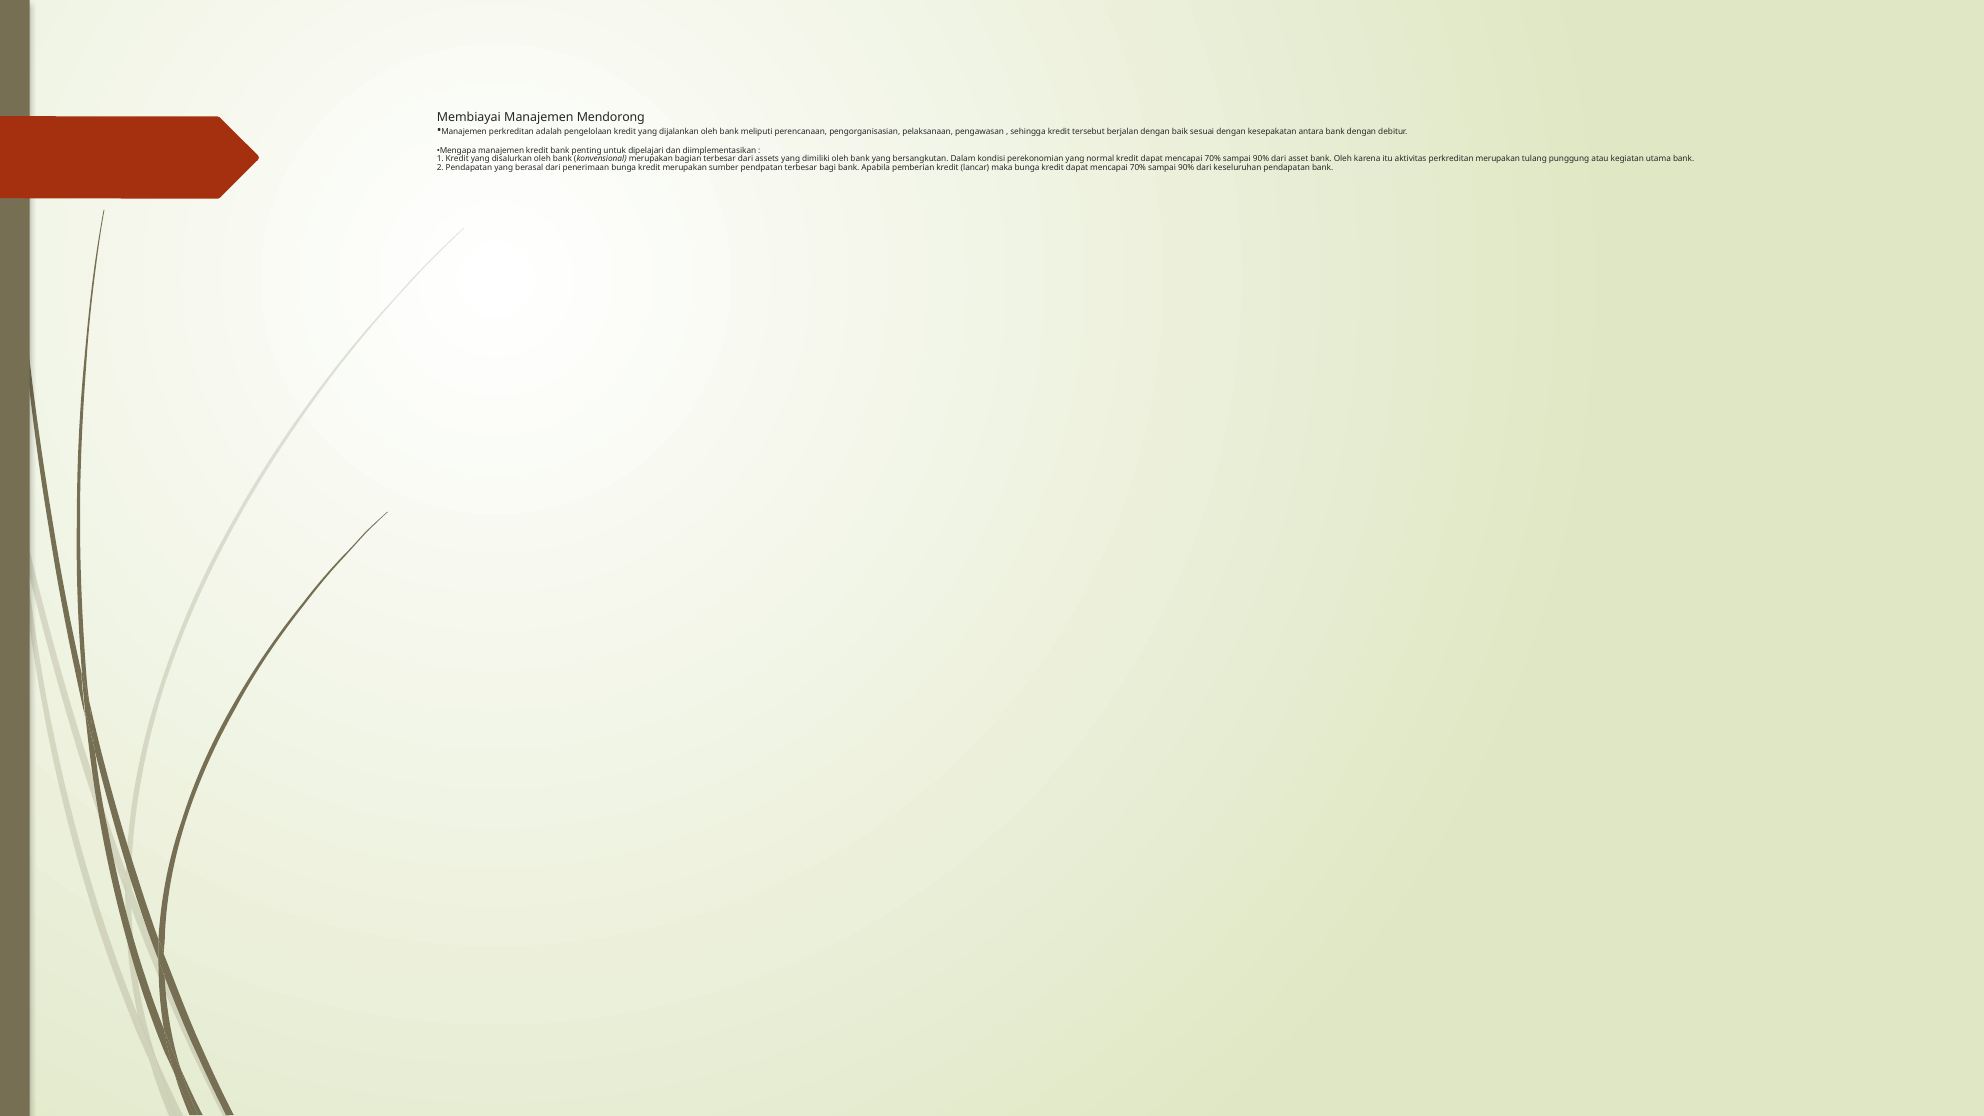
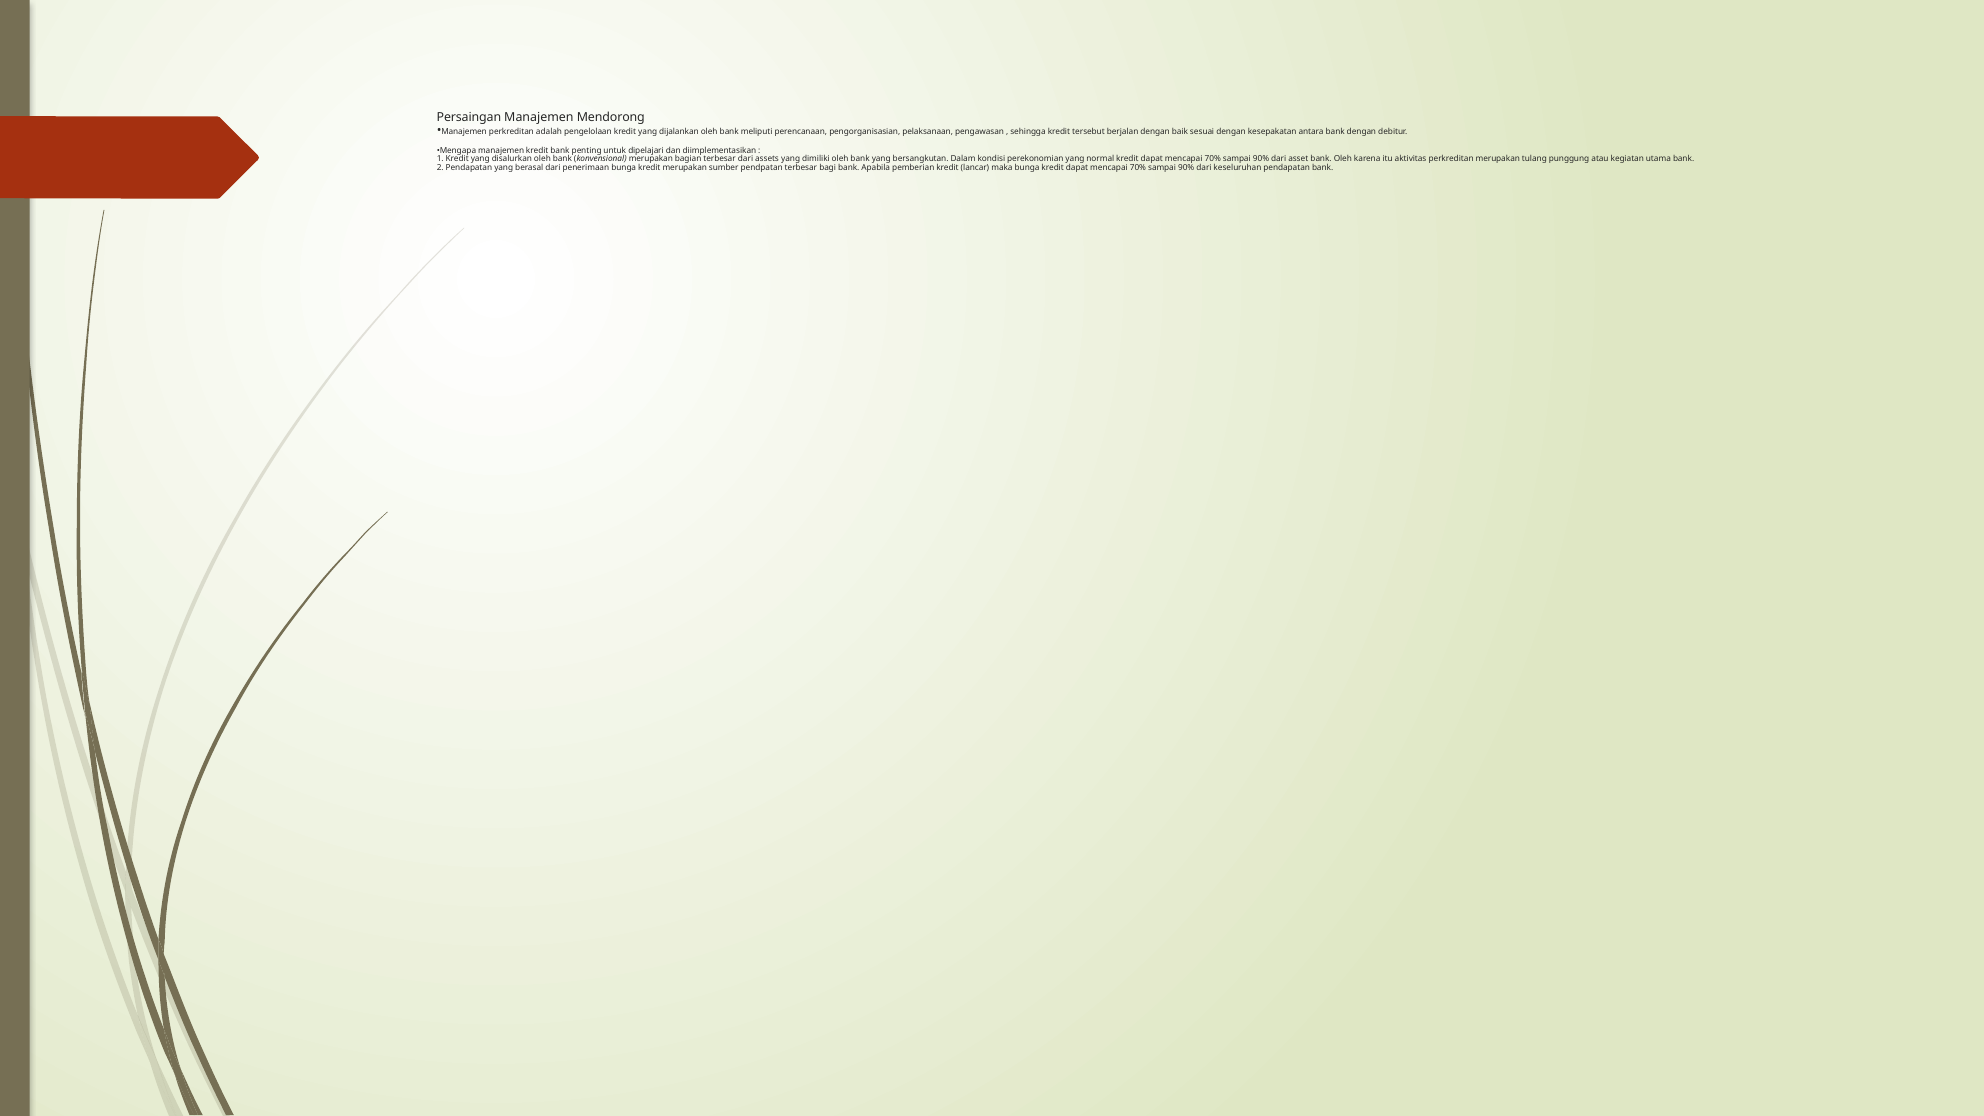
Membiayai: Membiayai -> Persaingan
